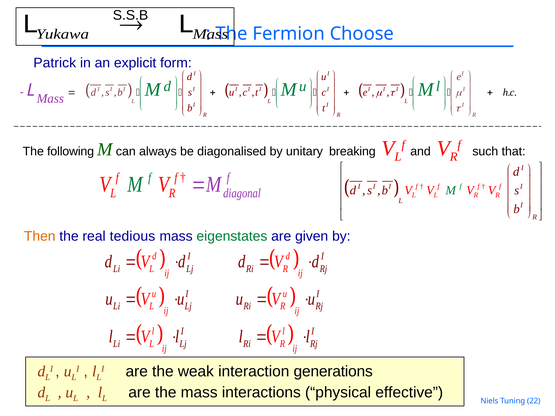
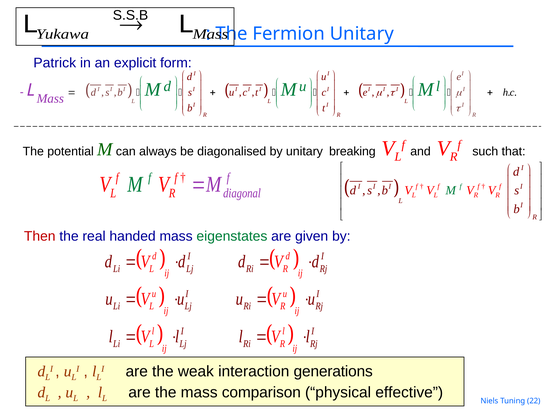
Fermion Choose: Choose -> Unitary
following: following -> potential
Then colour: orange -> red
tedious: tedious -> handed
interactions: interactions -> comparison
